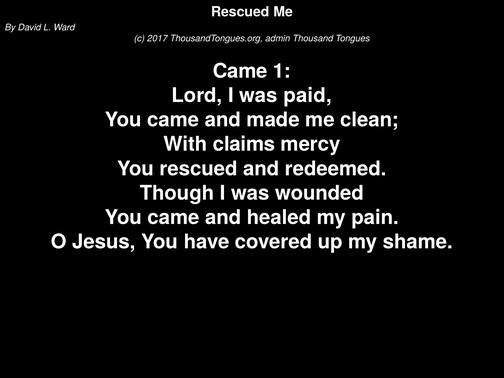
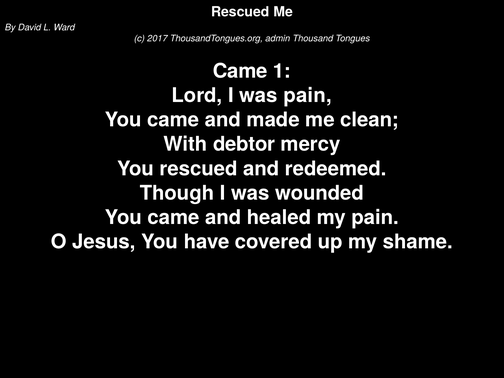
was paid: paid -> pain
claims: claims -> debtor
